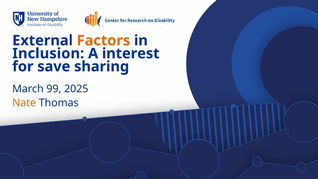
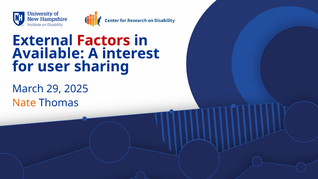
Factors colour: orange -> red
Inclusion: Inclusion -> Available
save: save -> user
99: 99 -> 29
